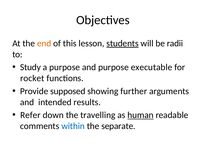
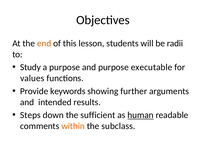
students underline: present -> none
rocket: rocket -> values
supposed: supposed -> keywords
Refer: Refer -> Steps
travelling: travelling -> sufficient
within colour: blue -> orange
separate: separate -> subclass
